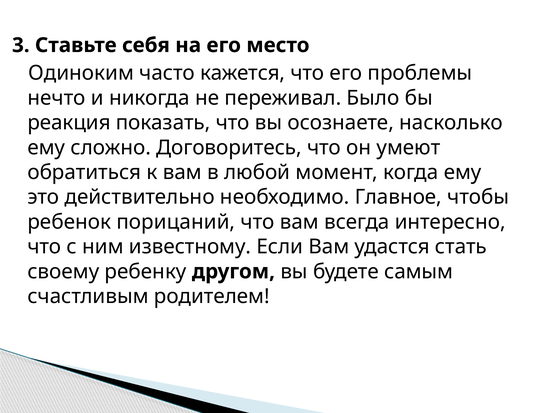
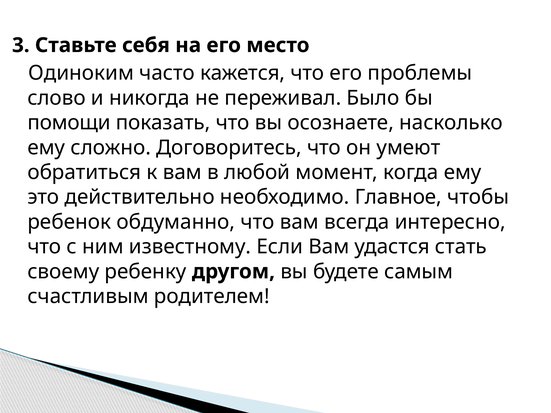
нечто: нечто -> слово
реакция: реакция -> помощи
порицаний: порицаний -> обдуманно
